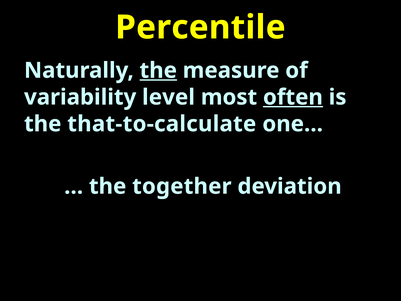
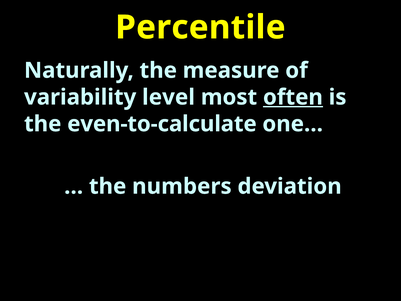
the at (158, 70) underline: present -> none
that-to-calculate: that-to-calculate -> even-to-calculate
together: together -> numbers
